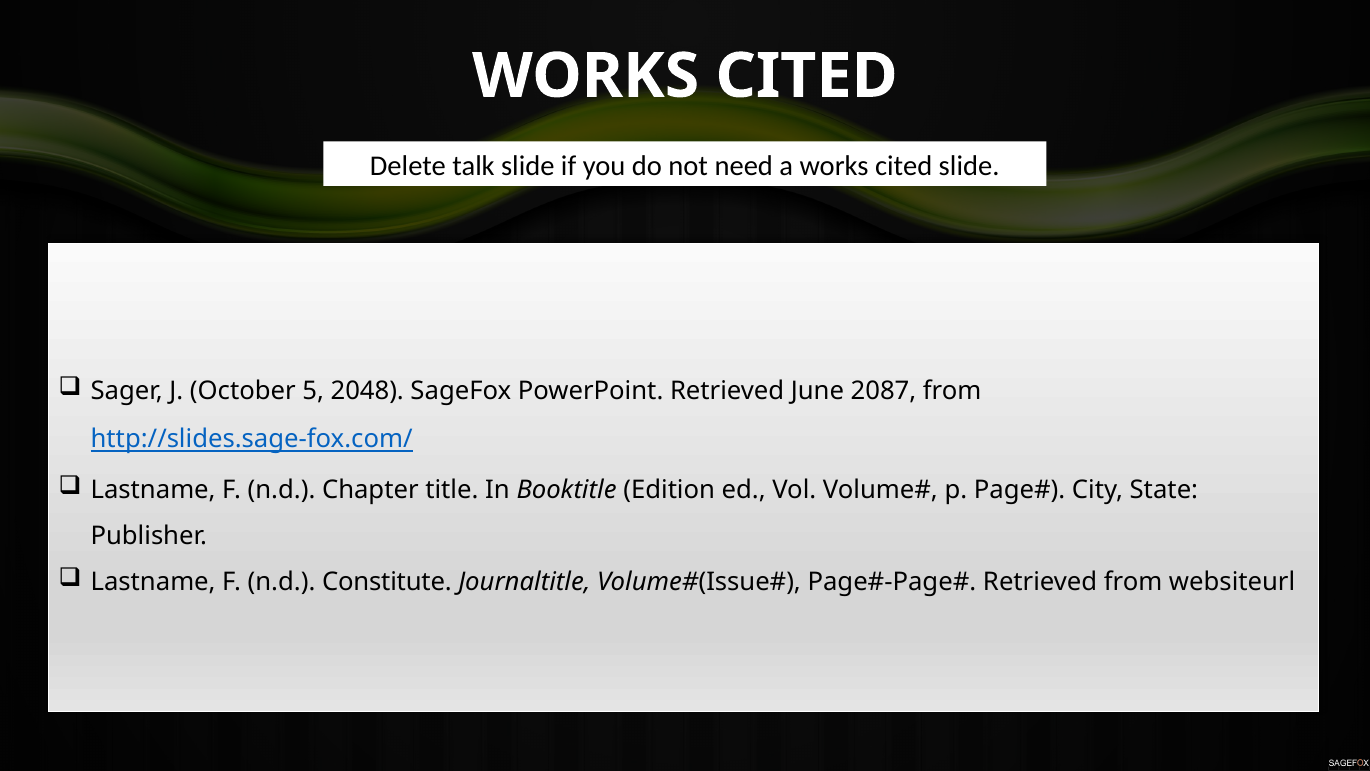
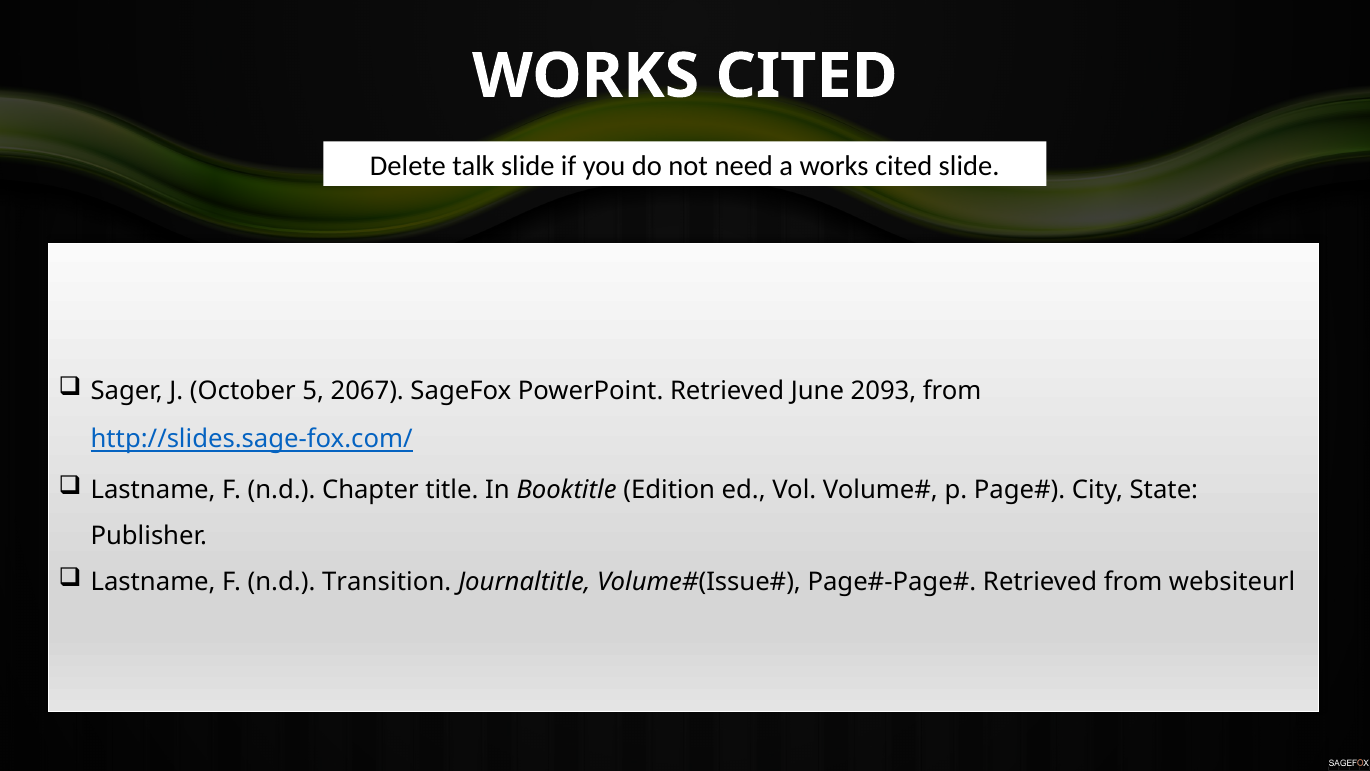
2048: 2048 -> 2067
2087: 2087 -> 2093
Constitute: Constitute -> Transition
